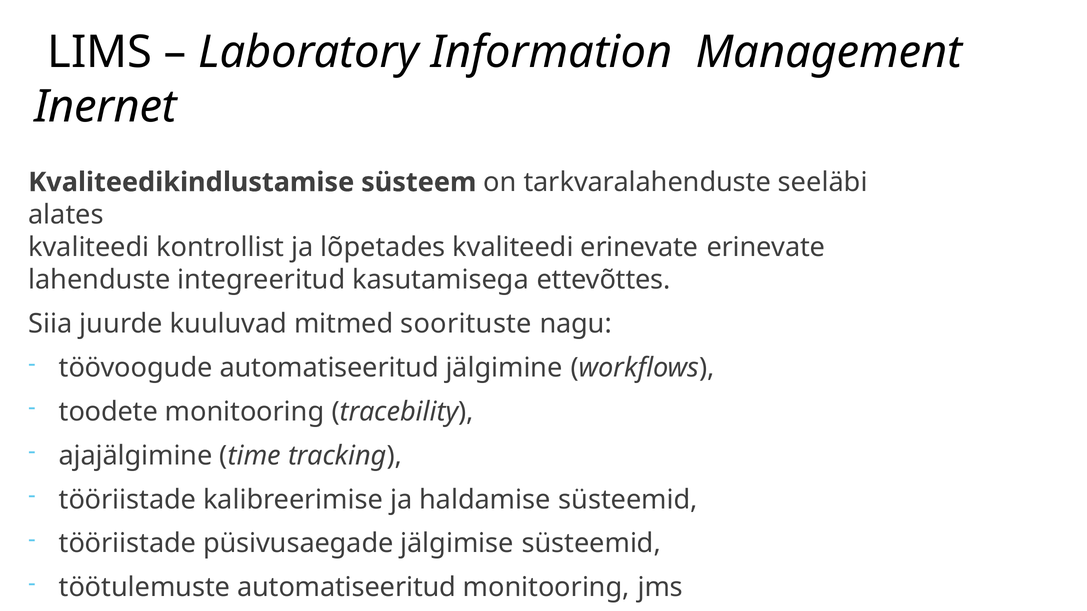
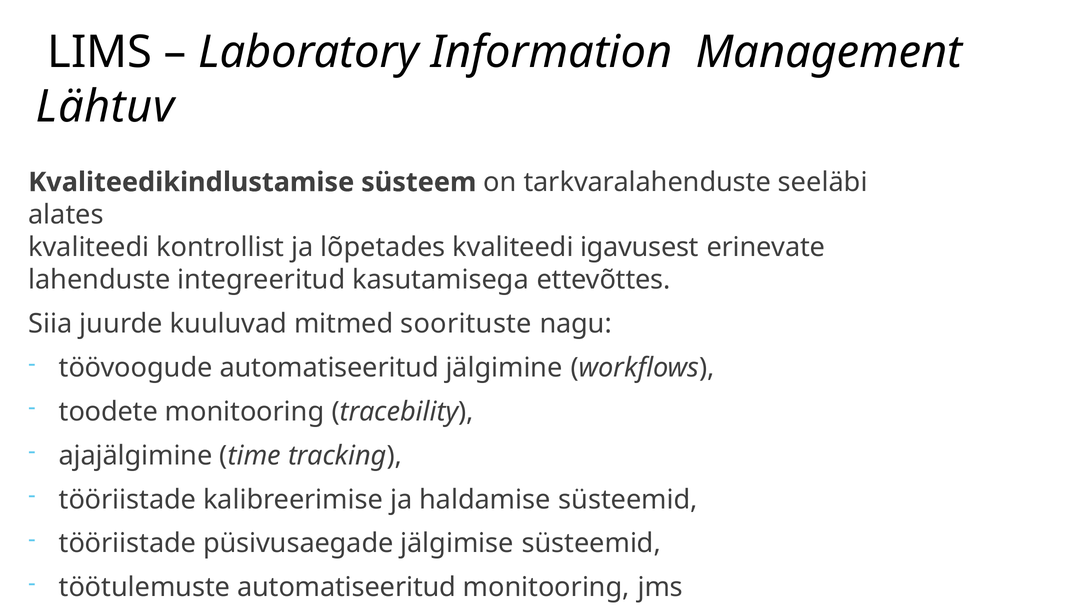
Inernet: Inernet -> Lähtuv
kvaliteedi erinevate: erinevate -> igavusest
